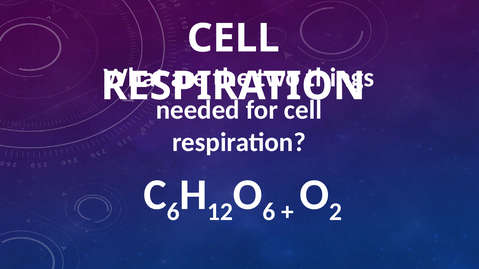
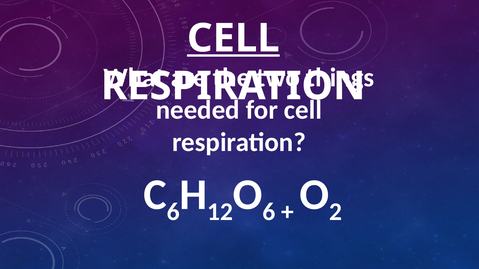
CELL at (233, 38) underline: none -> present
